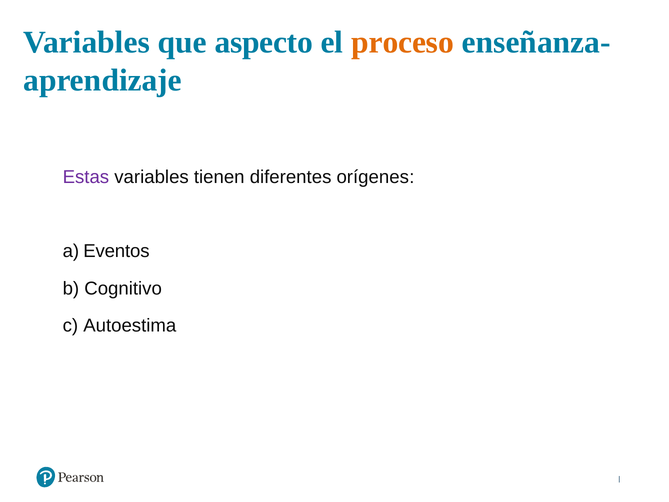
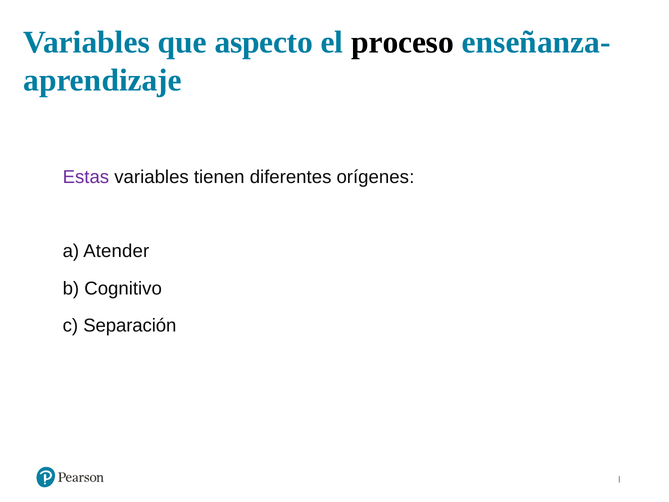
proceso colour: orange -> black
Eventos: Eventos -> Atender
Autoestima: Autoestima -> Separación
